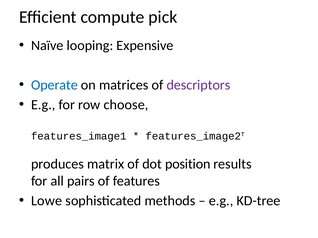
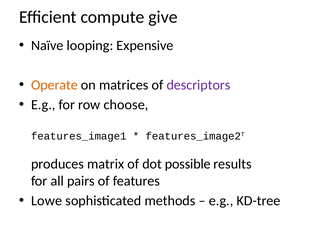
pick: pick -> give
Operate colour: blue -> orange
position: position -> possible
